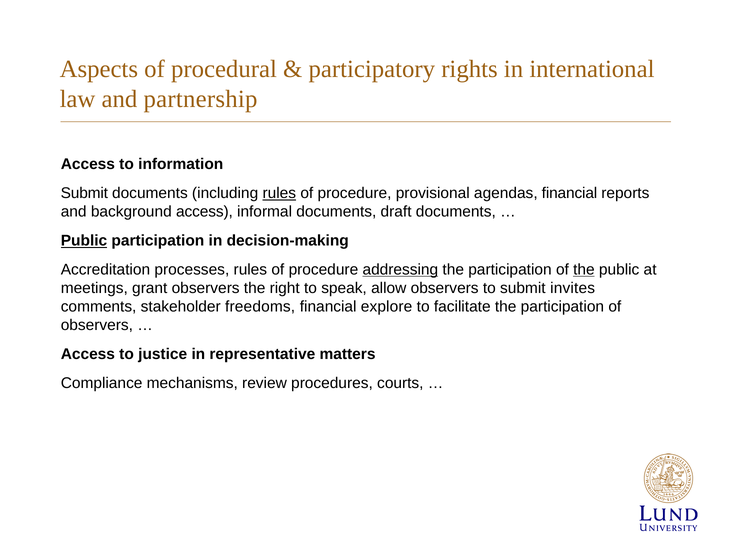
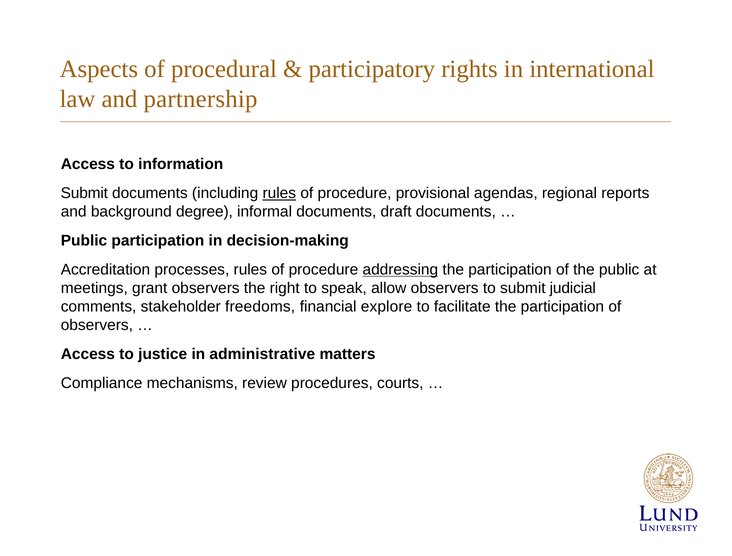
agendas financial: financial -> regional
background access: access -> degree
Public at (84, 241) underline: present -> none
the at (584, 270) underline: present -> none
invites: invites -> judicial
representative: representative -> administrative
